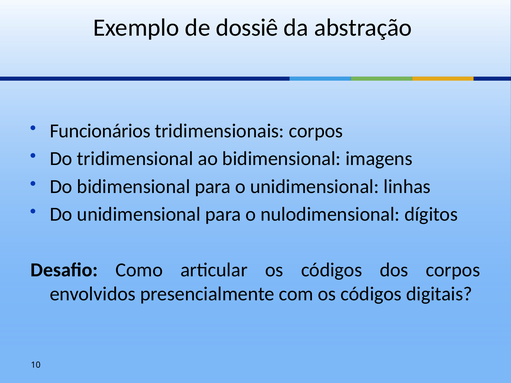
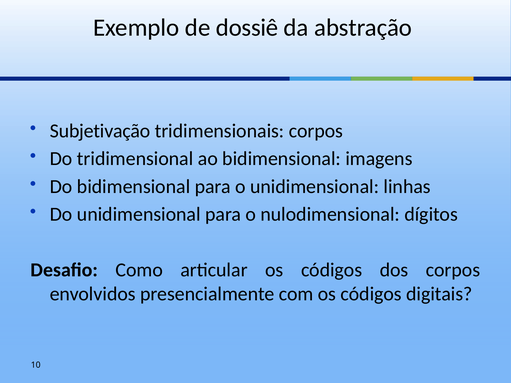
Funcionários: Funcionários -> Subjetivação
